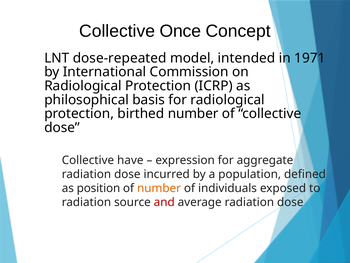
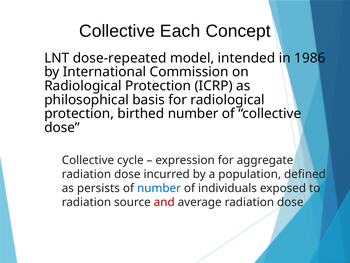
Once: Once -> Each
1971: 1971 -> 1986
have: have -> cycle
position: position -> persists
number at (159, 188) colour: orange -> blue
